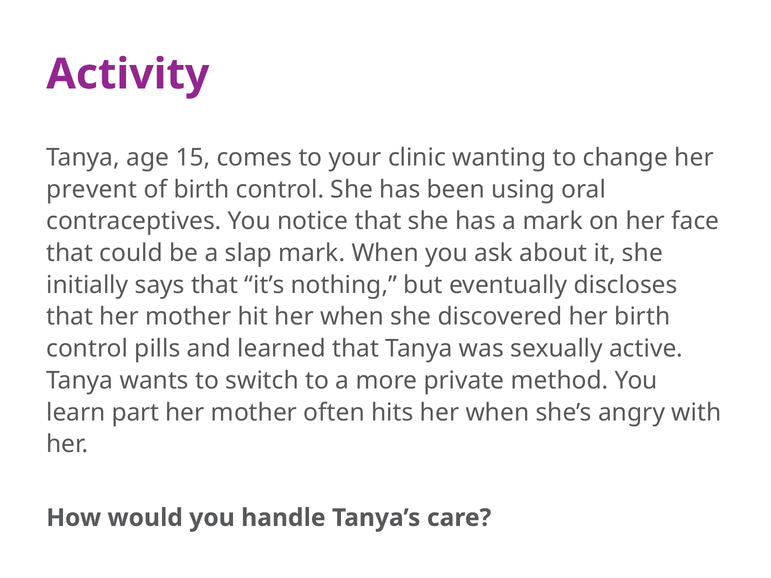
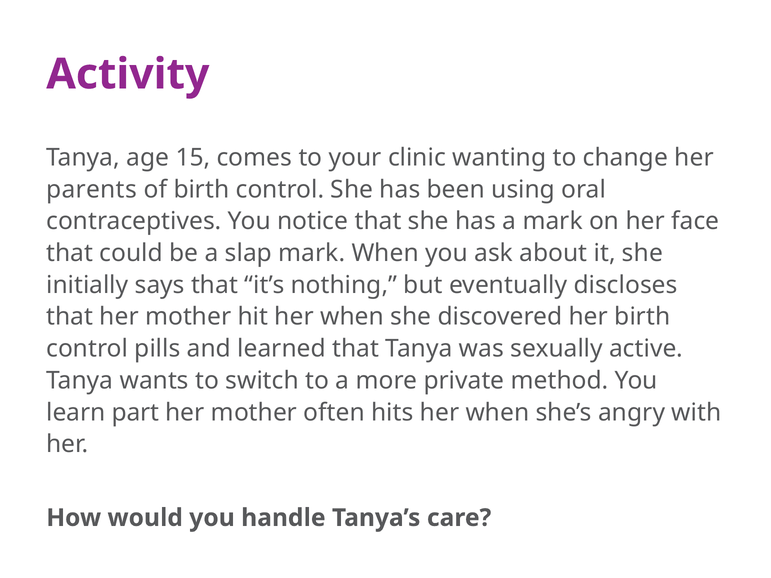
prevent: prevent -> parents
